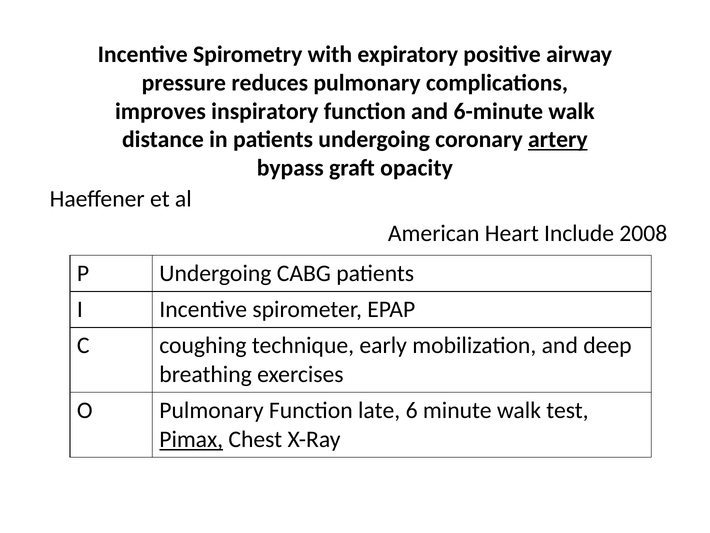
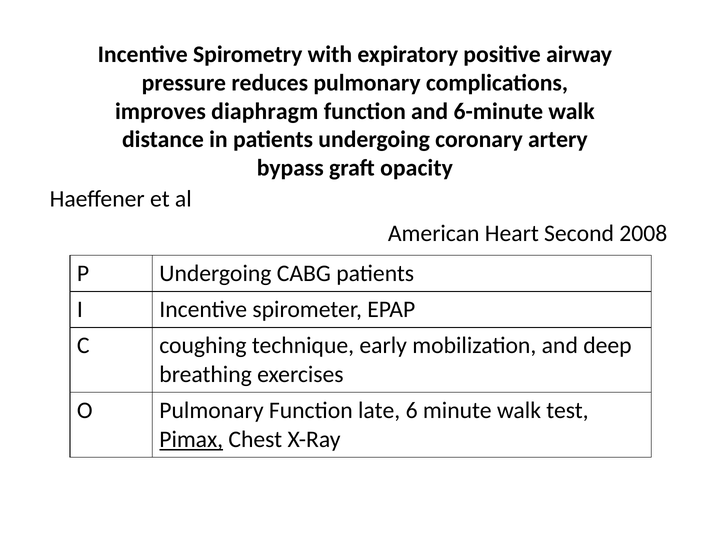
inspiratory: inspiratory -> diaphragm
artery underline: present -> none
Include: Include -> Second
